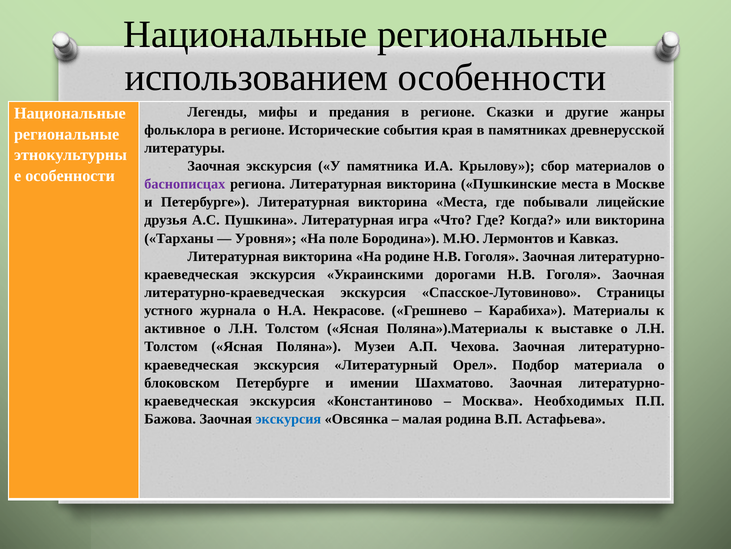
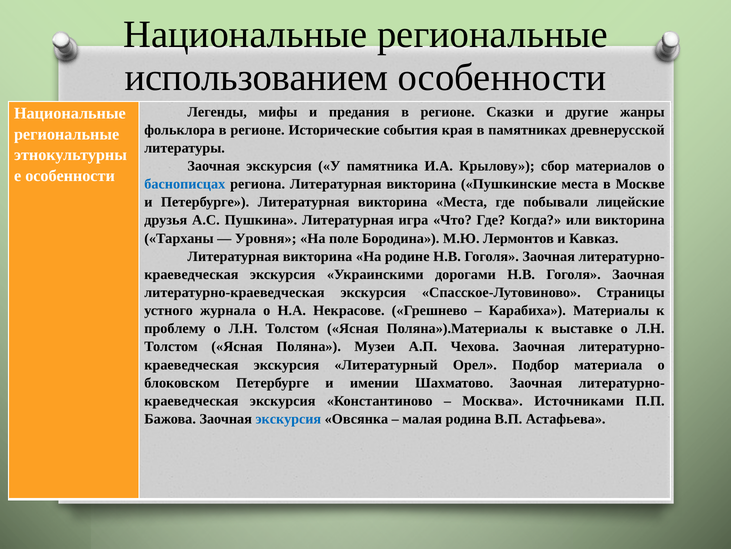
баснописцах colour: purple -> blue
активное: активное -> проблему
Необходимых: Необходимых -> Источниками
